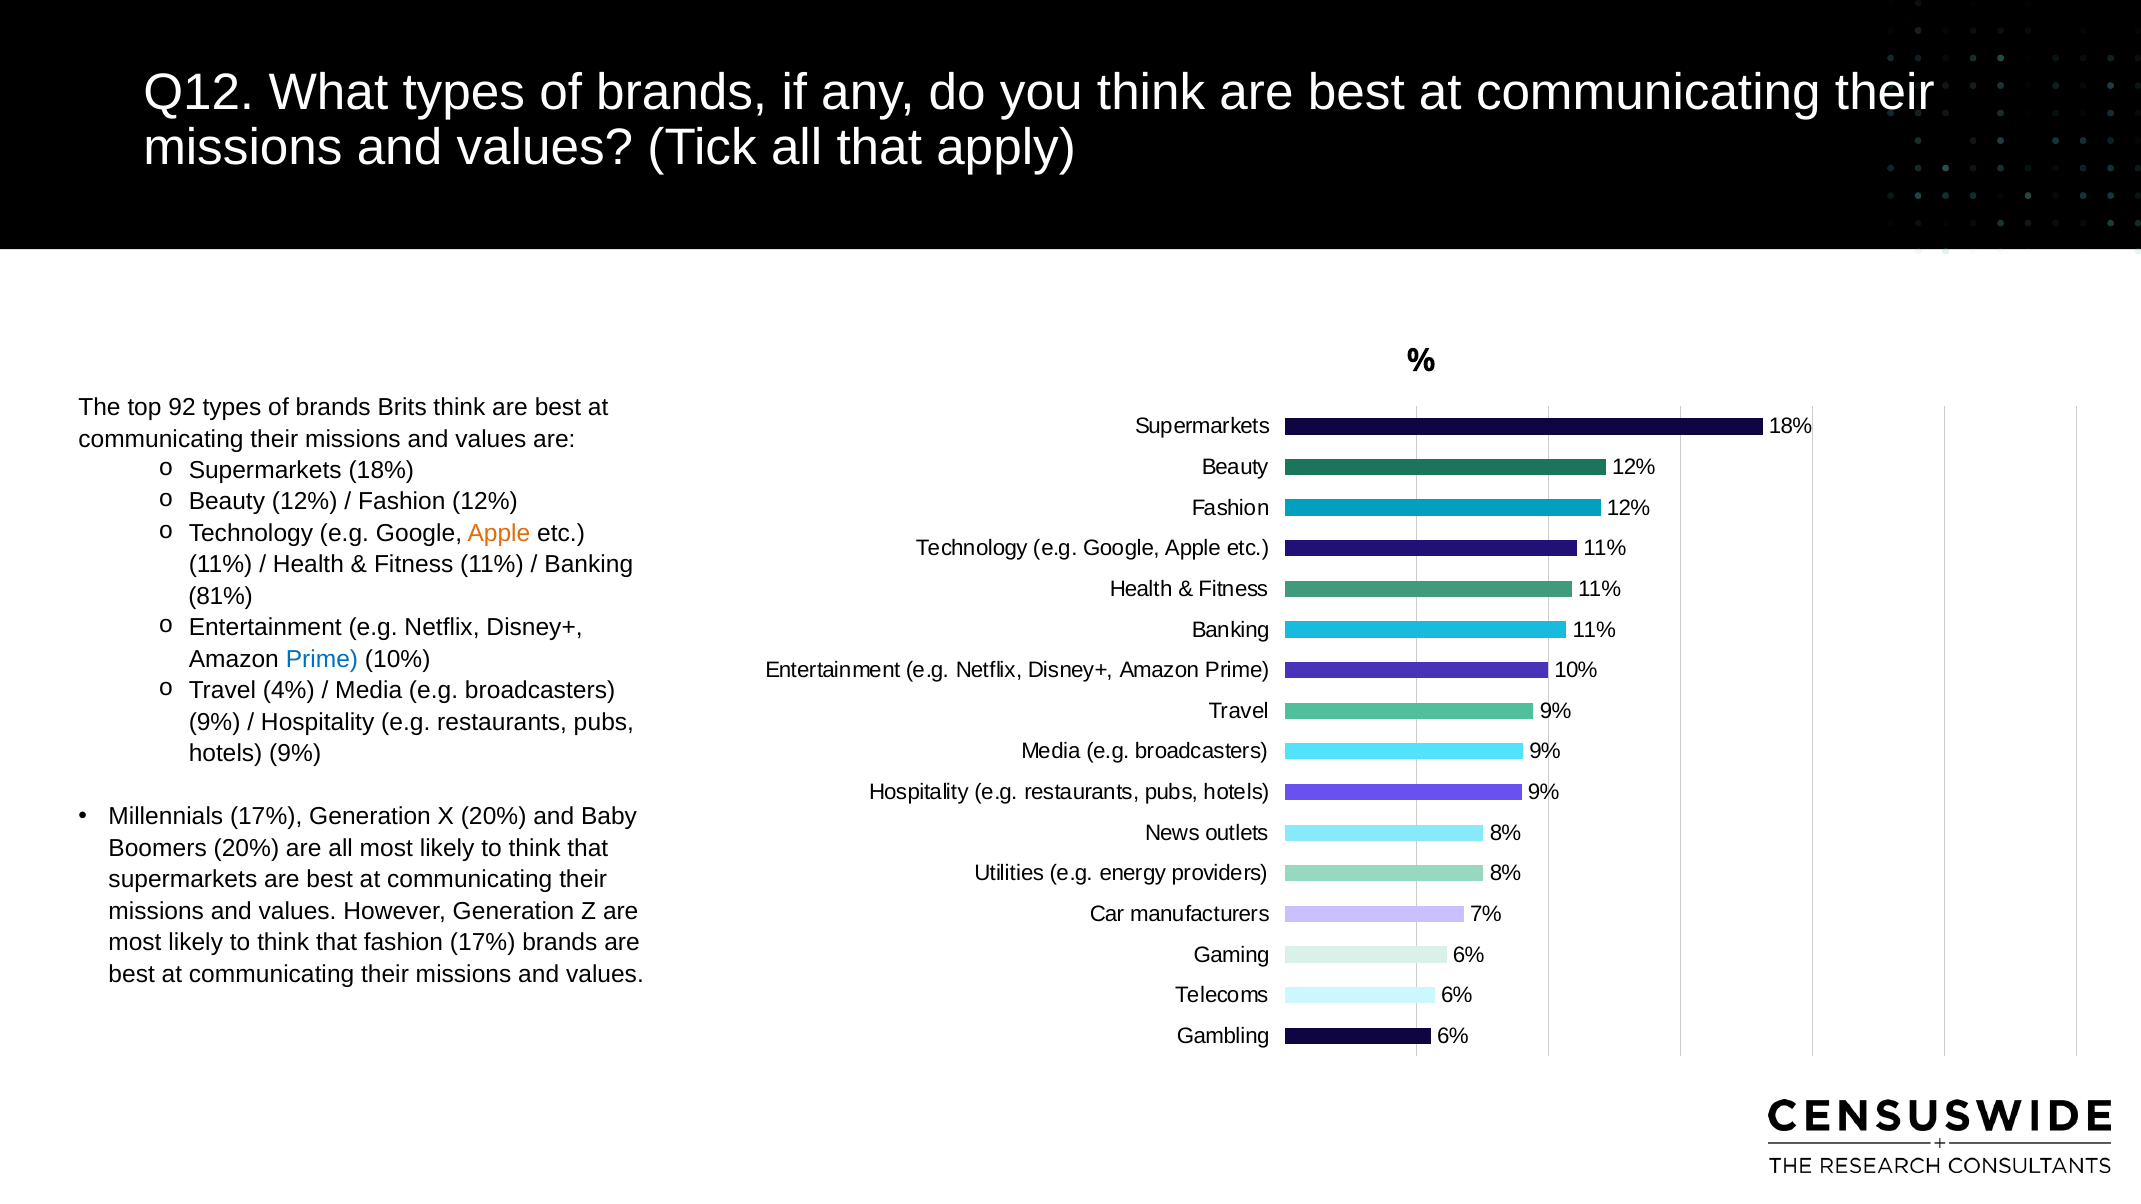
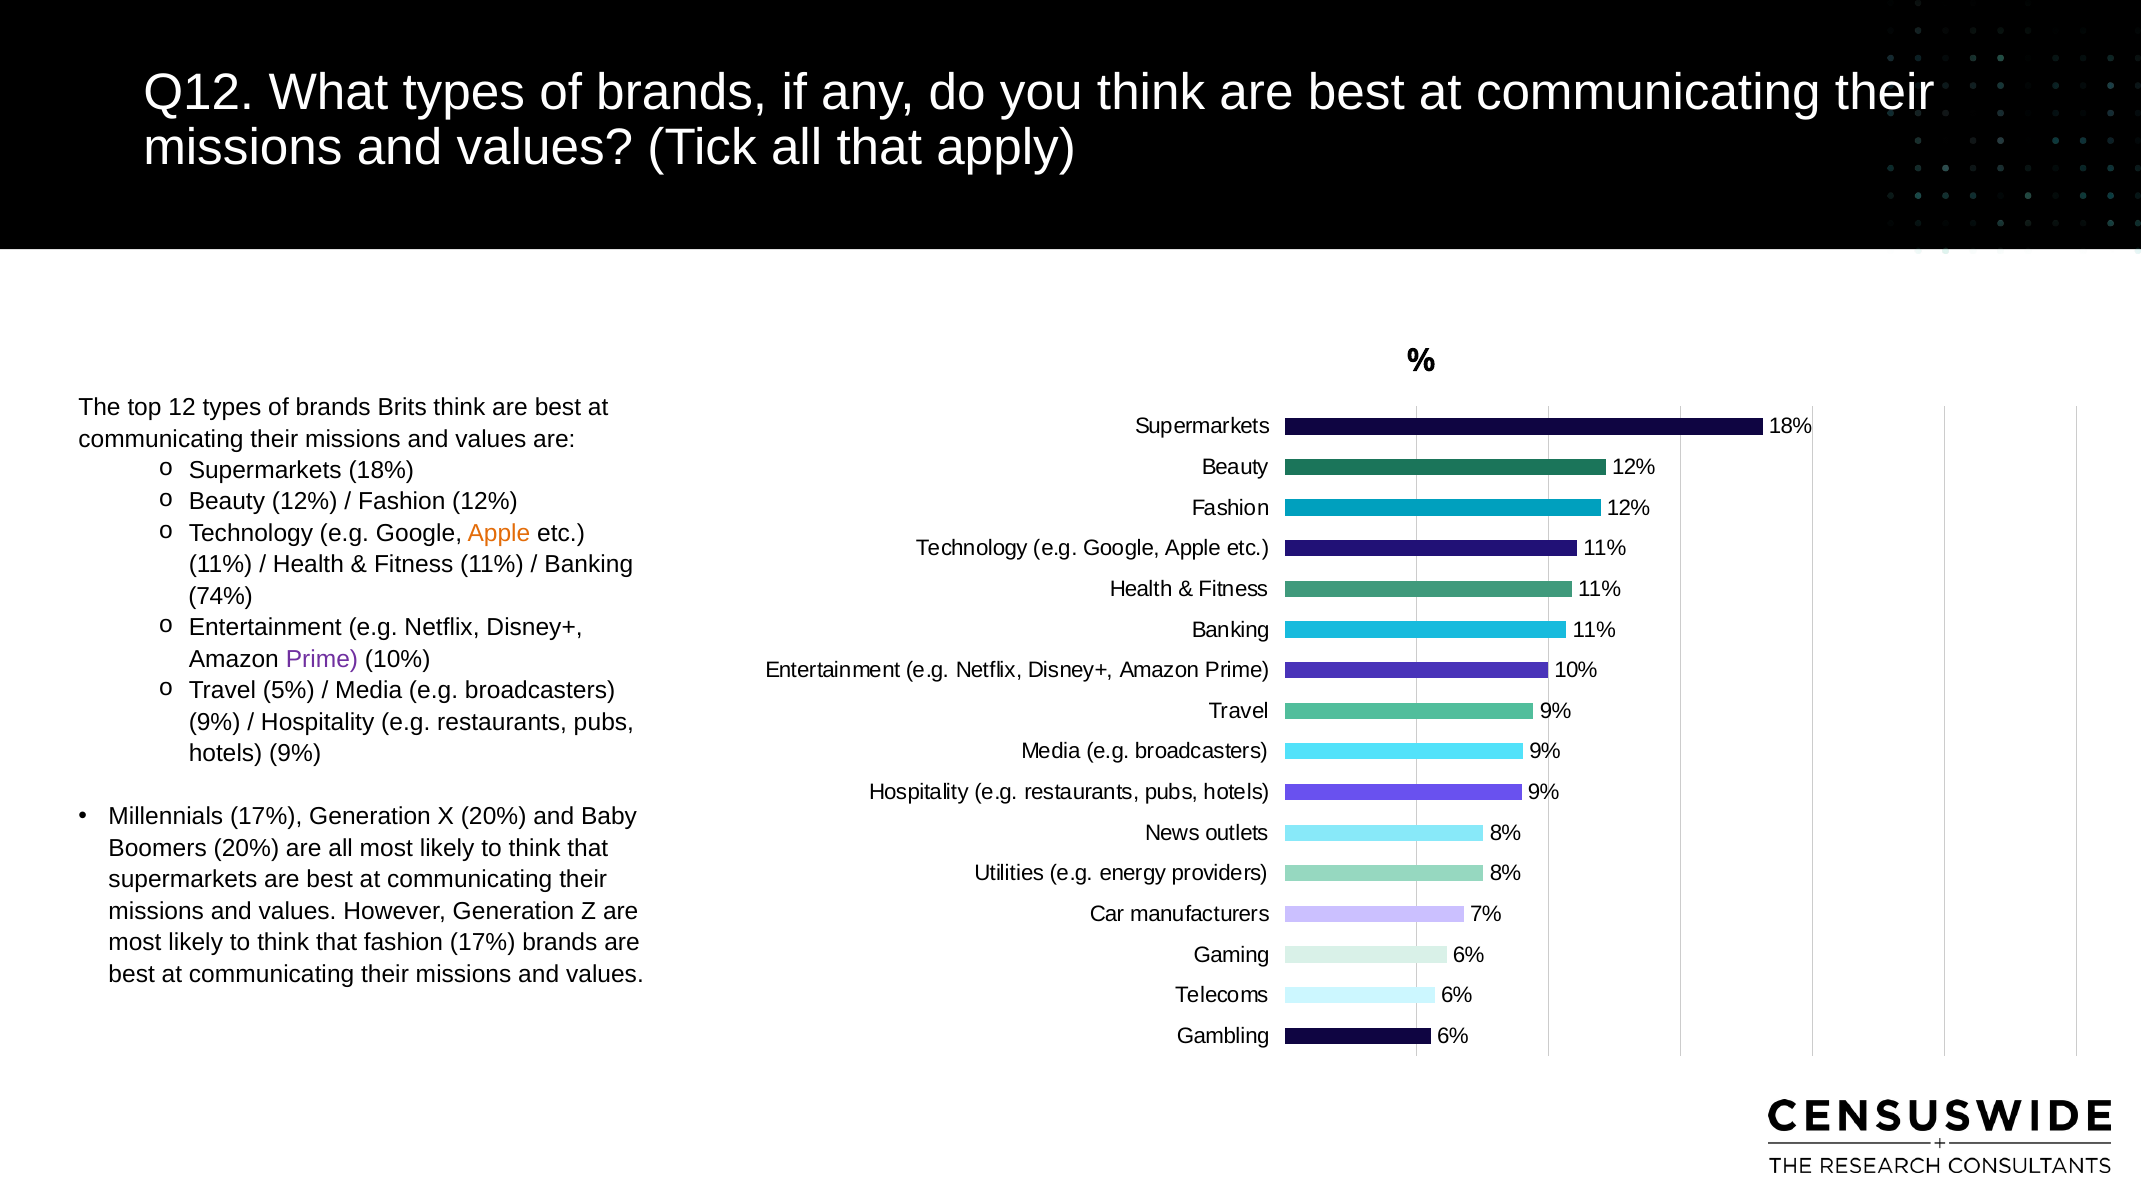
92: 92 -> 12
81%: 81% -> 74%
Prime at (322, 659) colour: blue -> purple
4%: 4% -> 5%
